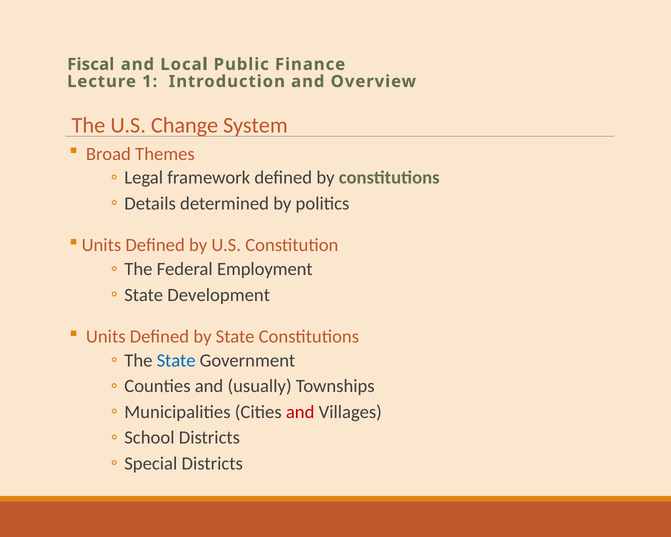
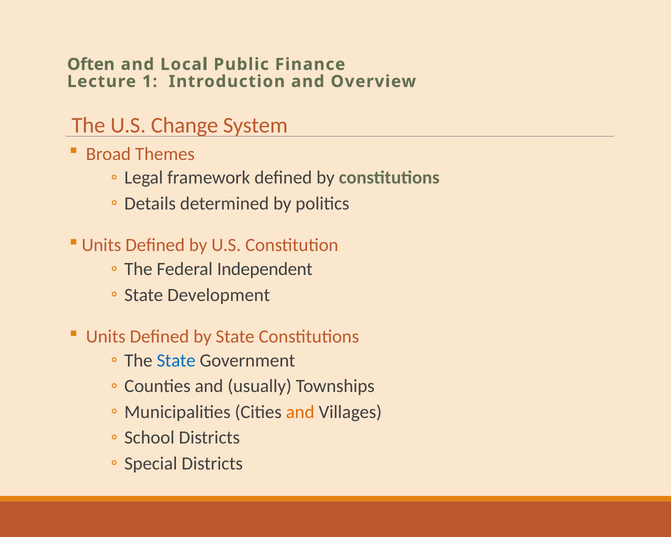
Fiscal: Fiscal -> Often
Employment: Employment -> Independent
and at (300, 412) colour: red -> orange
